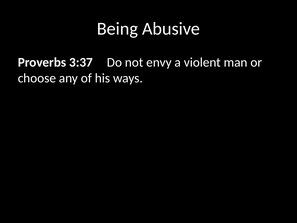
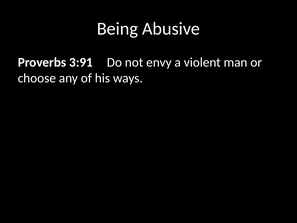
3:37: 3:37 -> 3:91
